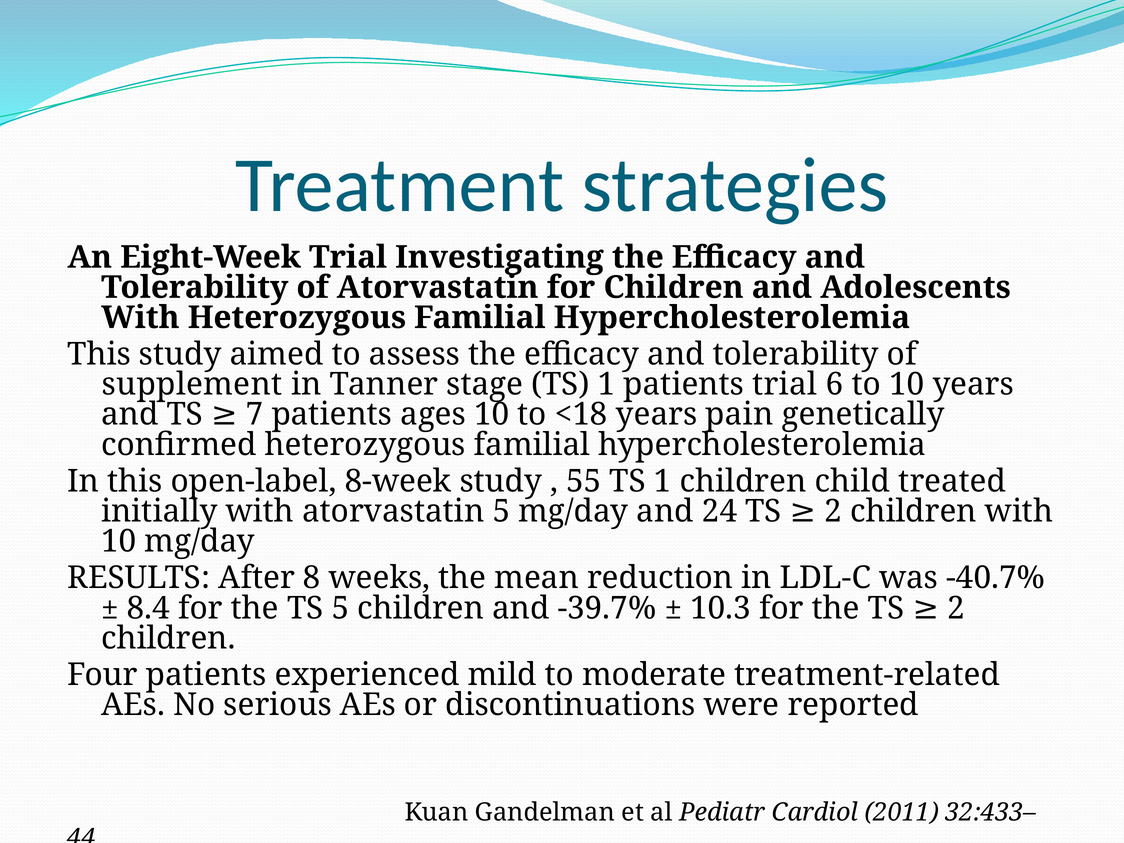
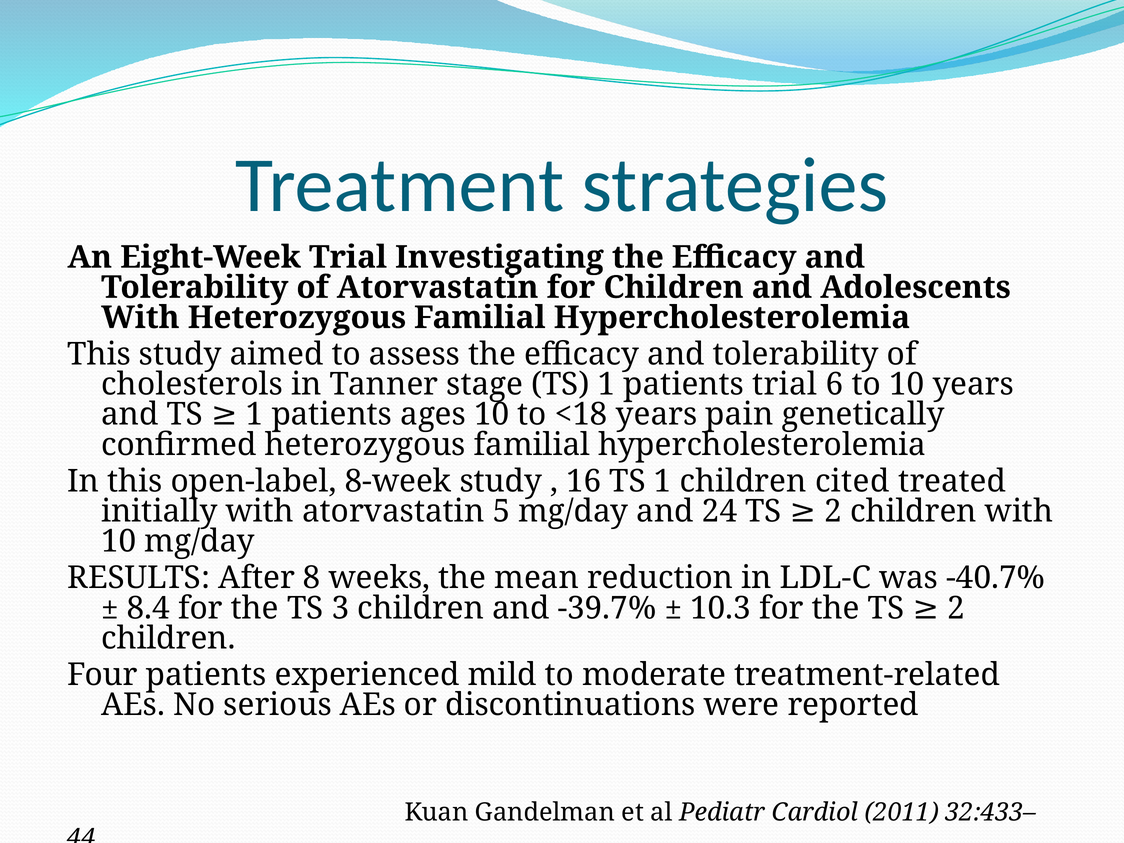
supplement: supplement -> cholesterols
and TS 7: 7 -> 1
55: 55 -> 16
child: child -> cited
TS 5: 5 -> 3
